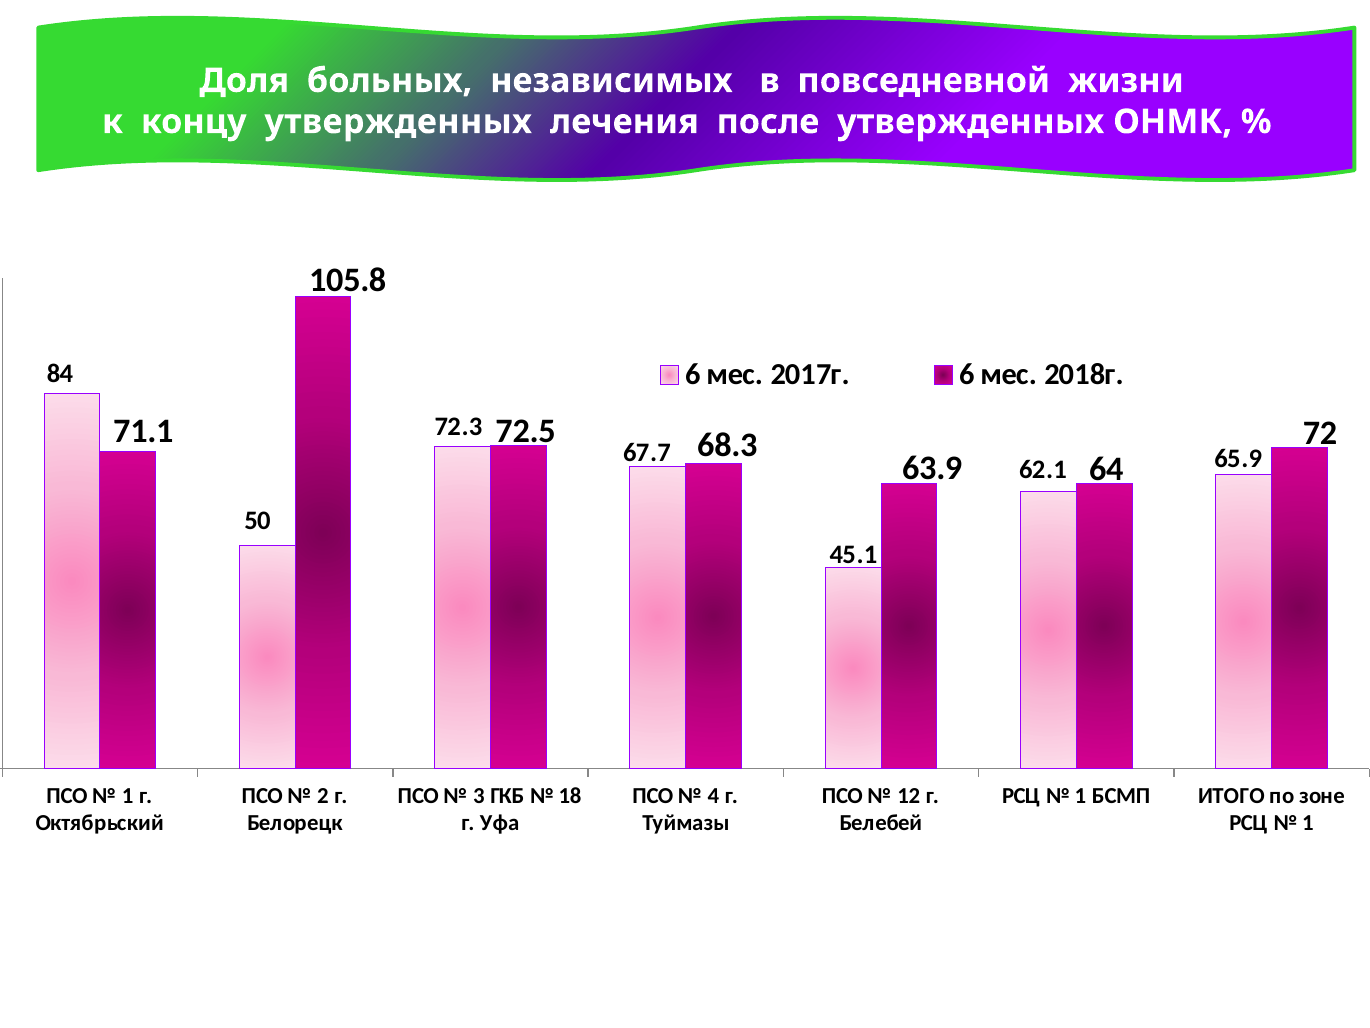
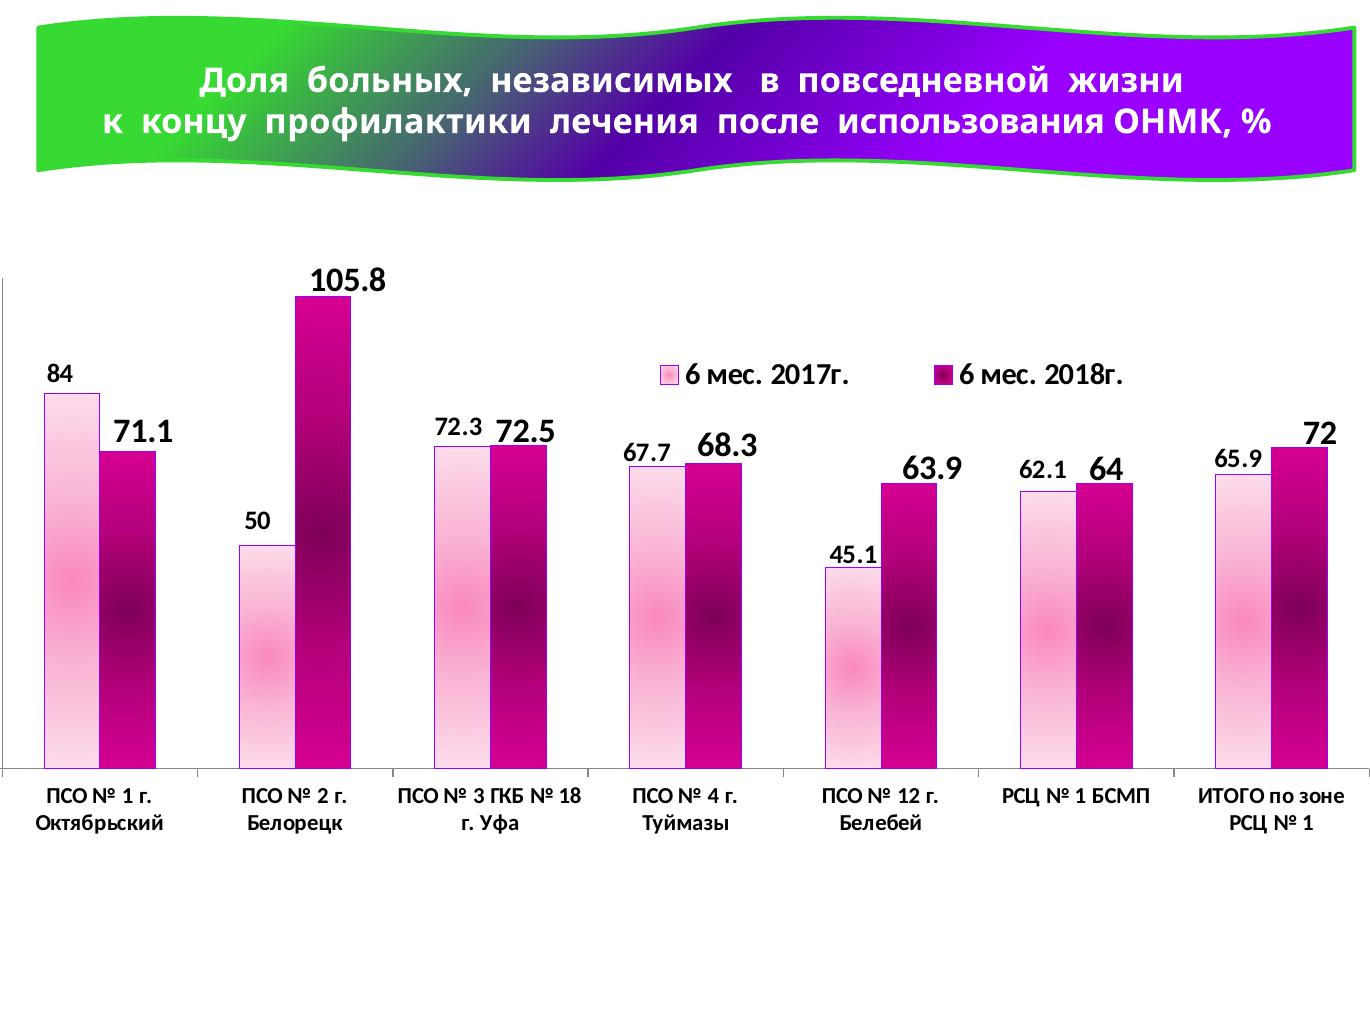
концу утвержденных: утвержденных -> профилактики
после утвержденных: утвержденных -> использования
